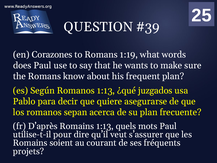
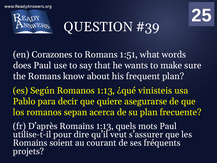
1:19: 1:19 -> 1:51
juzgados: juzgados -> vinisteis
